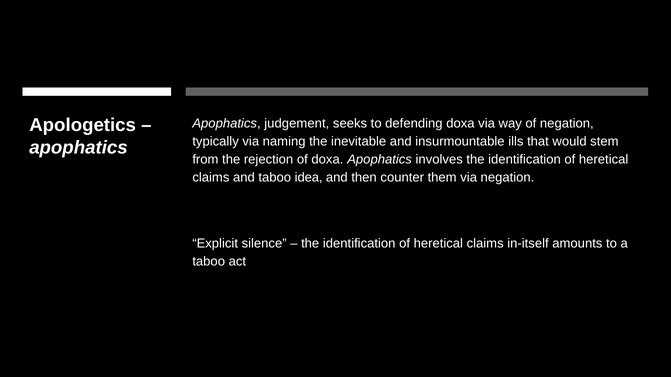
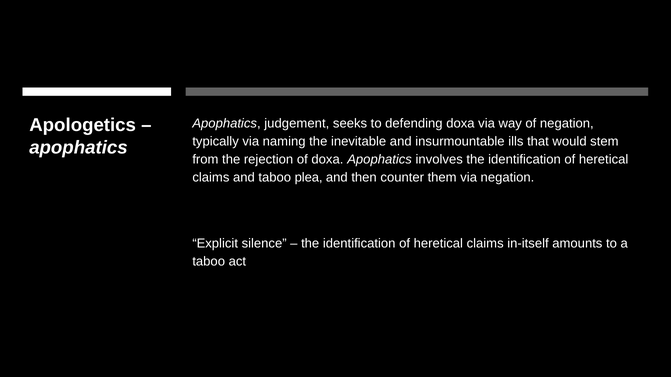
idea: idea -> plea
